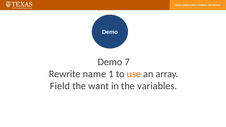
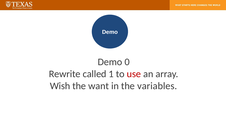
7: 7 -> 0
name: name -> called
use colour: orange -> red
Field: Field -> Wish
